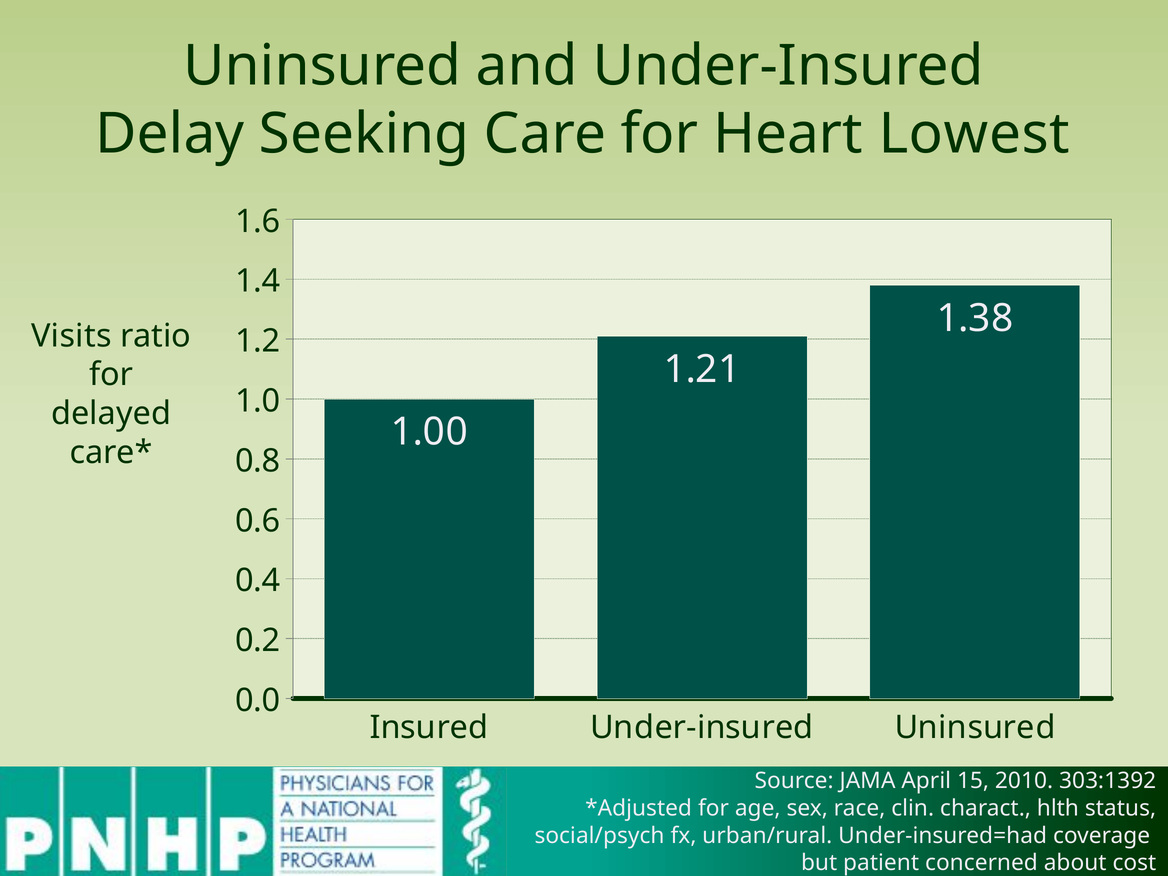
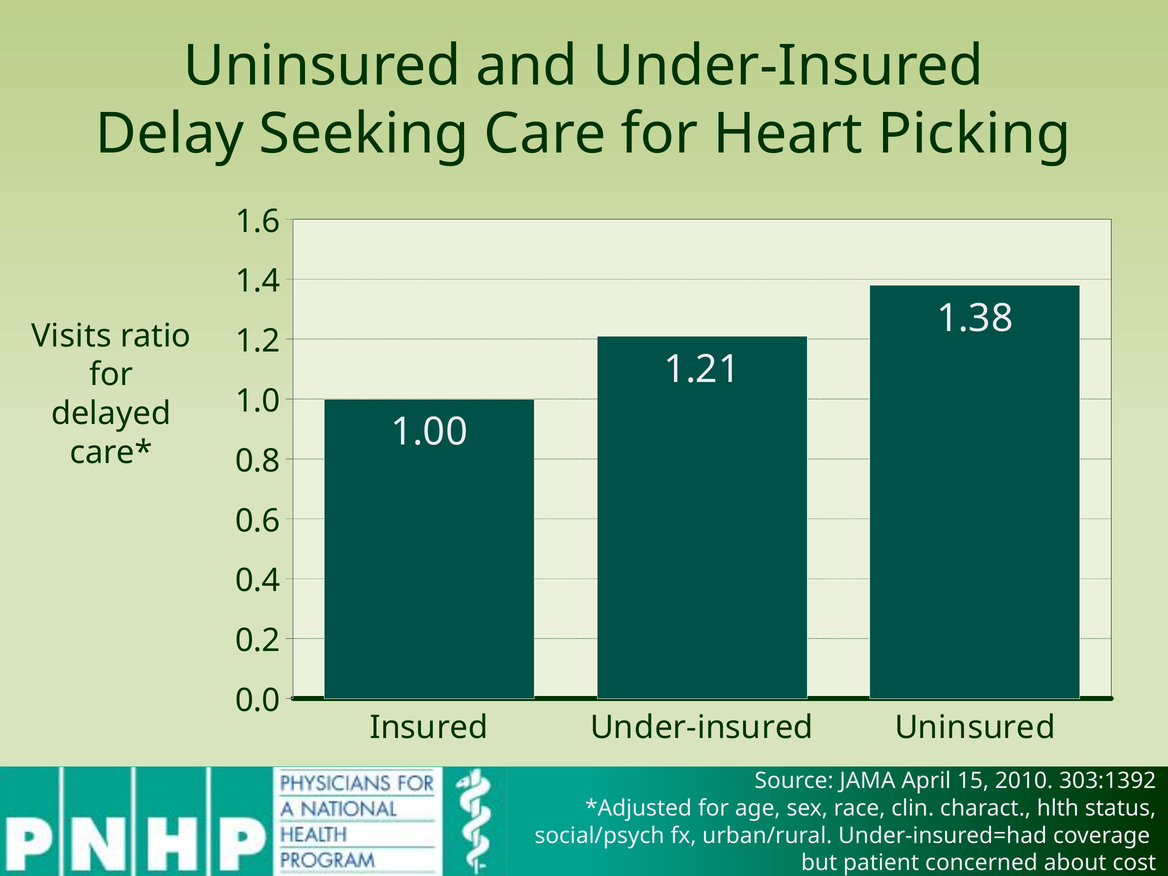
Lowest: Lowest -> Picking
